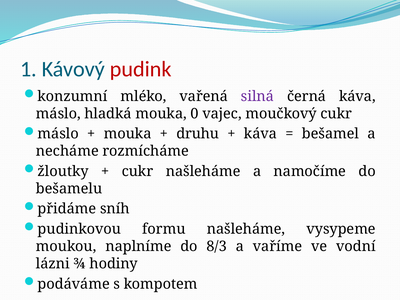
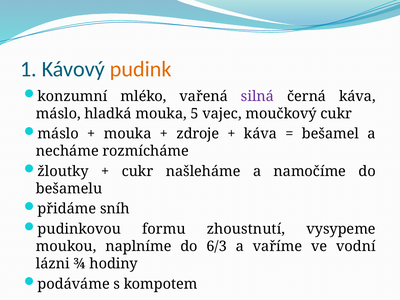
pudink colour: red -> orange
0: 0 -> 5
druhu: druhu -> zdroje
formu našleháme: našleháme -> zhoustnutí
8/3: 8/3 -> 6/3
